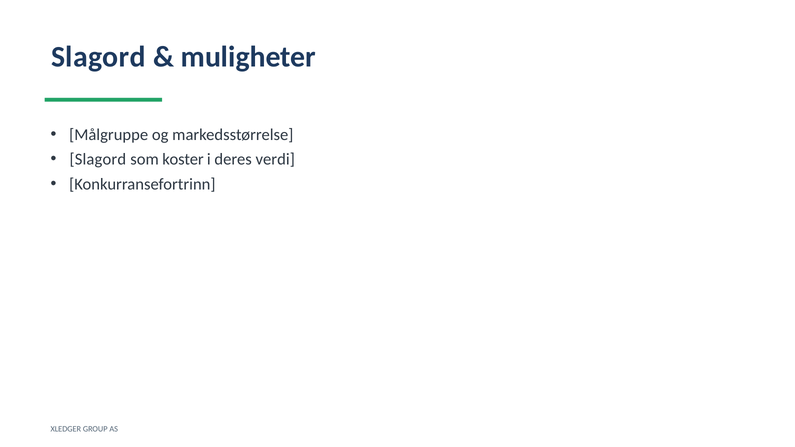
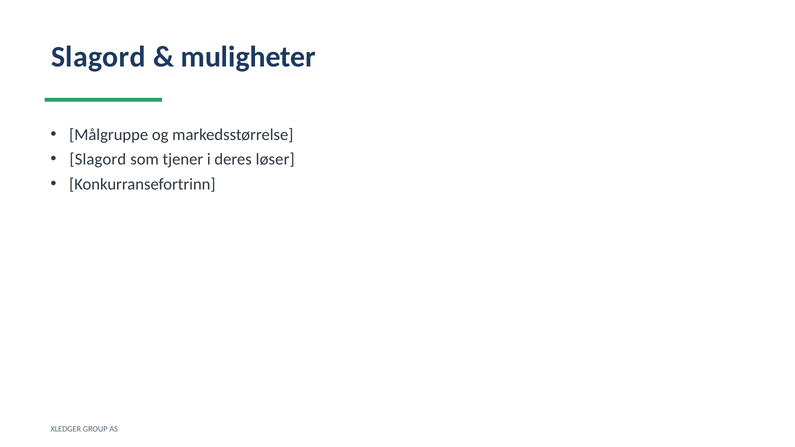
koster: koster -> tjener
verdi: verdi -> løser
